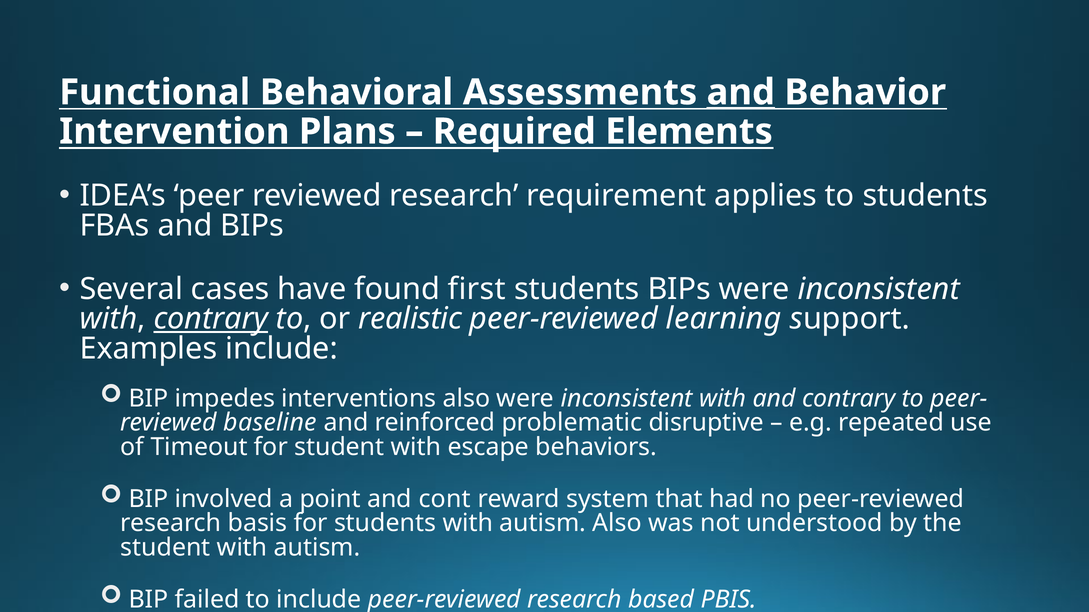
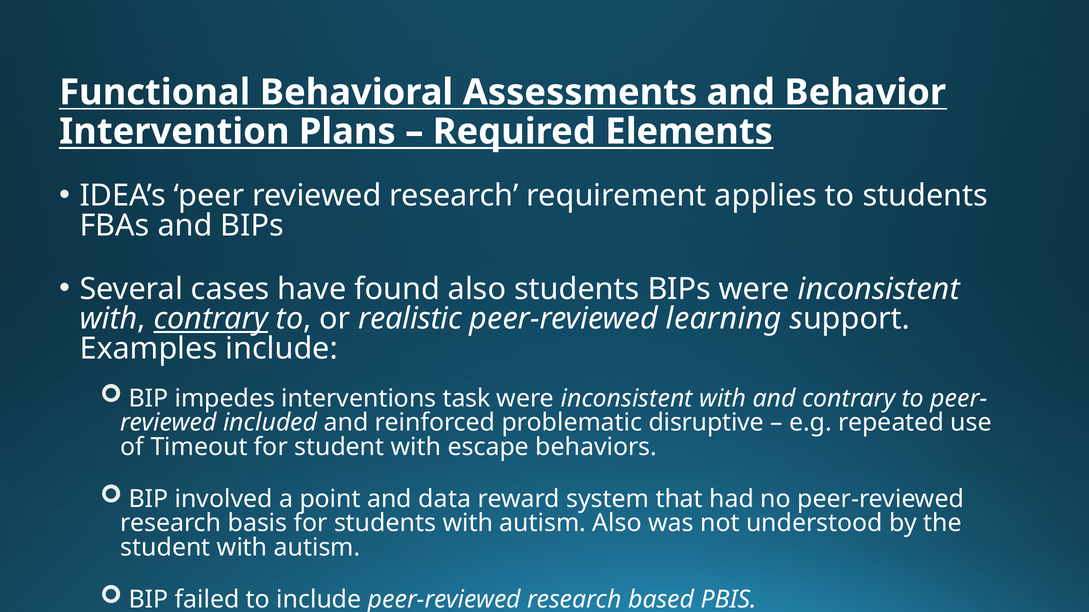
and at (741, 92) underline: present -> none
found first: first -> also
interventions also: also -> task
baseline: baseline -> included
cont: cont -> data
